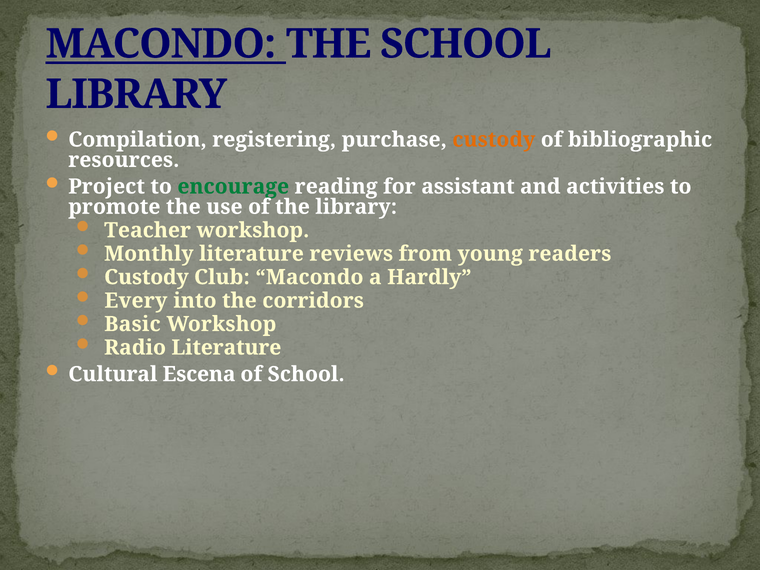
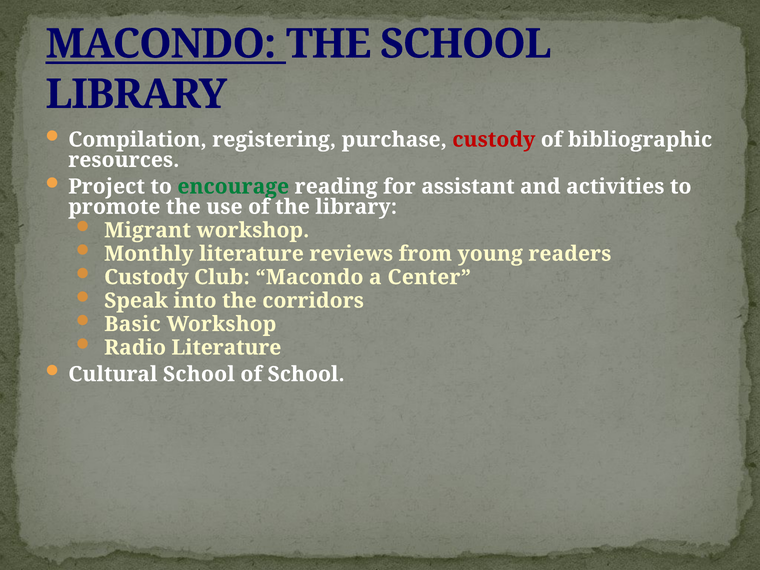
custody at (494, 140) colour: orange -> red
Teacher: Teacher -> Migrant
Hardly: Hardly -> Center
Every: Every -> Speak
Cultural Escena: Escena -> School
